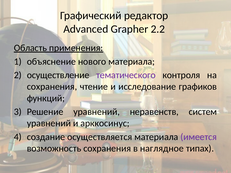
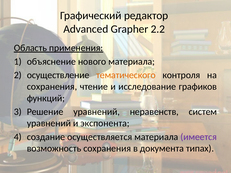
тематического colour: purple -> orange
арккосинус: арккосинус -> экспонента
наглядное: наглядное -> документа
